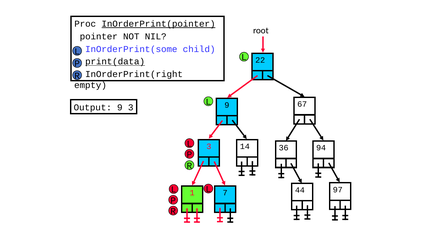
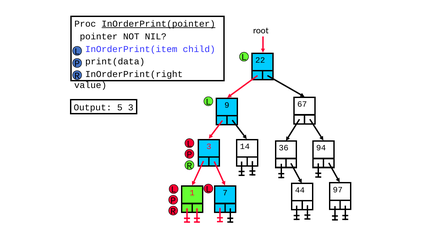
InOrderPrint(some: InOrderPrint(some -> InOrderPrint(item
print(data underline: present -> none
empty: empty -> value
Output 9: 9 -> 5
